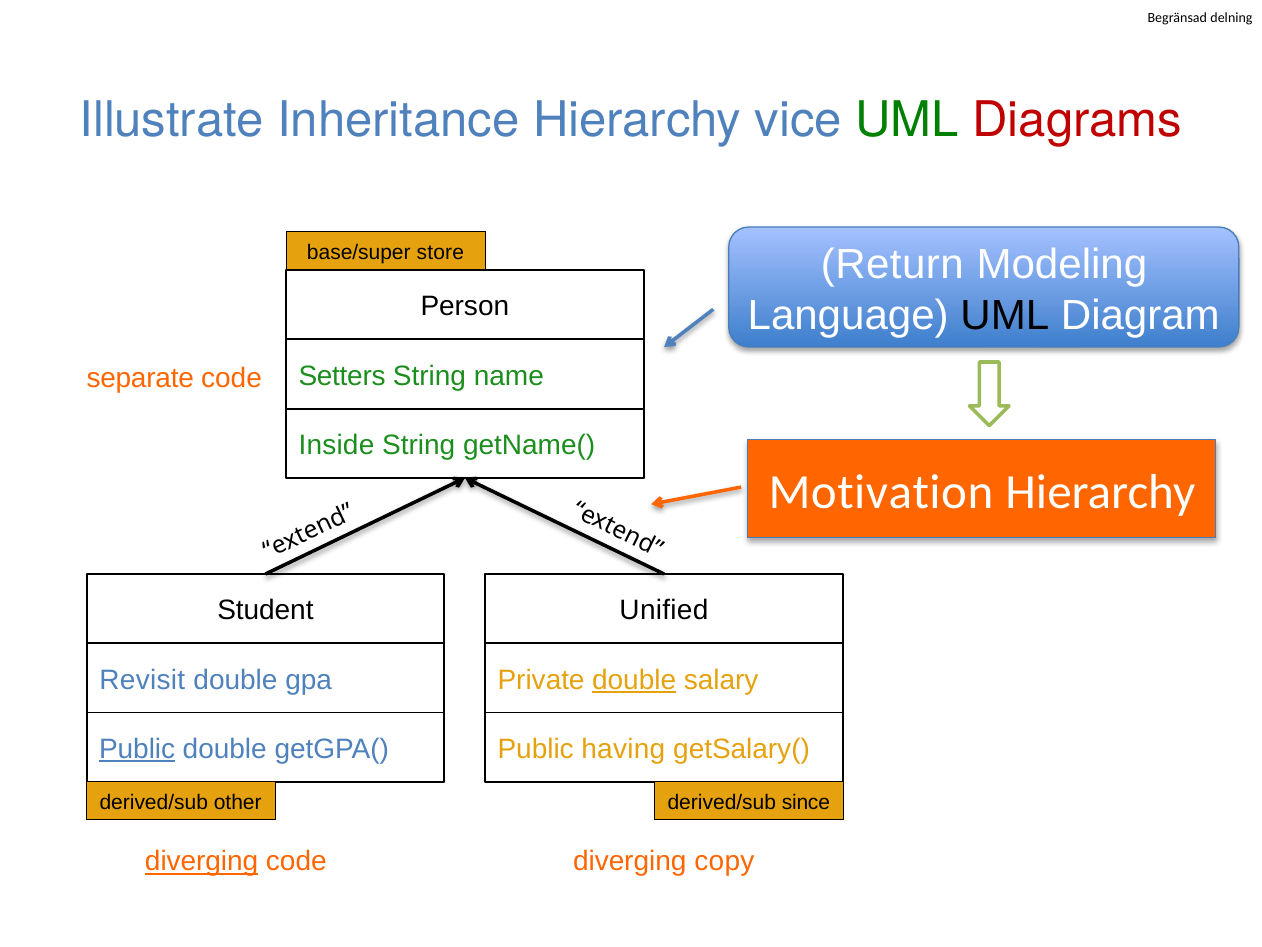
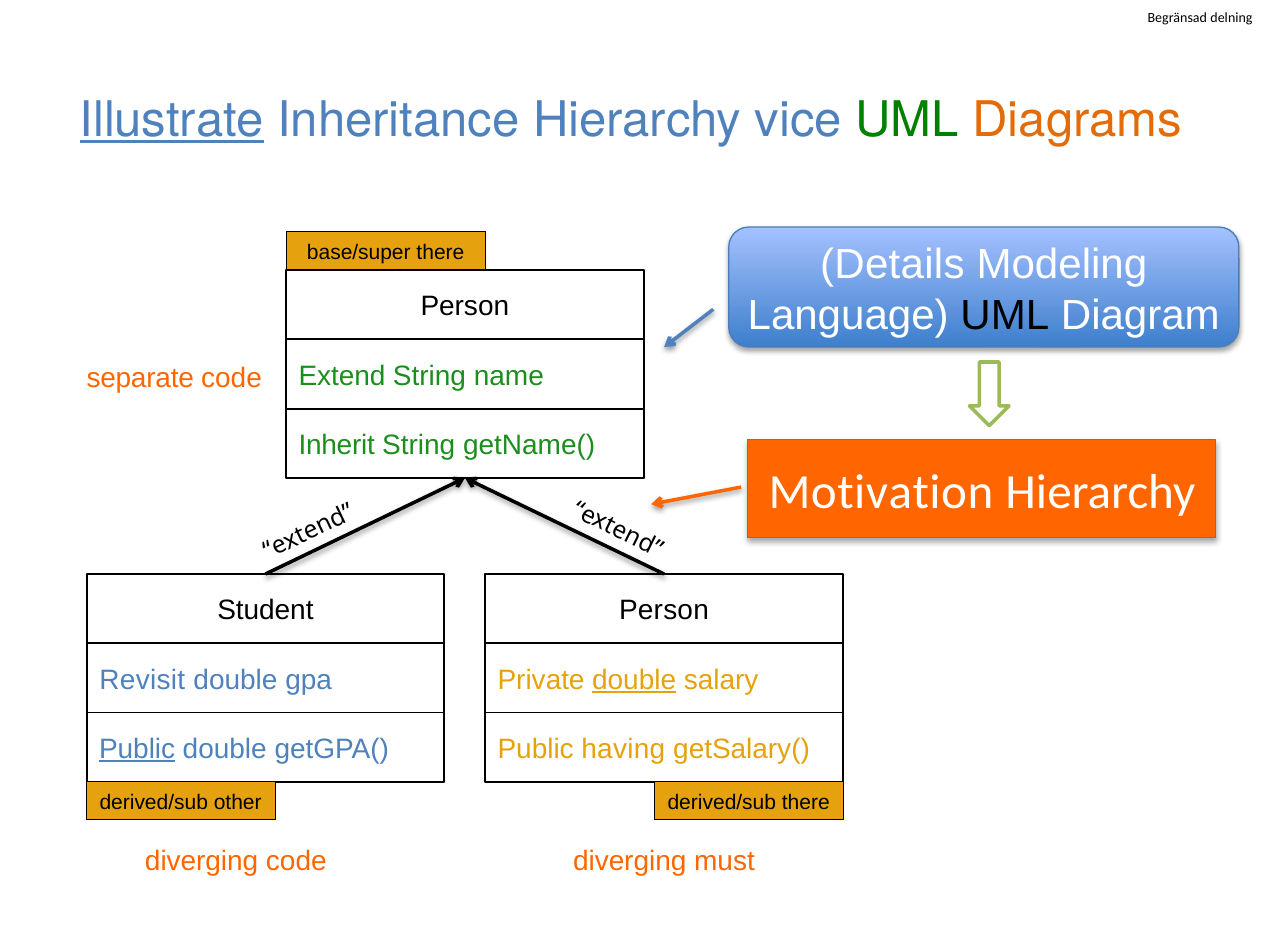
Illustrate underline: none -> present
Diagrams colour: red -> orange
base/super store: store -> there
Return: Return -> Details
Setters: Setters -> Extend
Inside: Inside -> Inherit
Unified at (664, 610): Unified -> Person
derived/sub since: since -> there
diverging at (202, 861) underline: present -> none
copy: copy -> must
